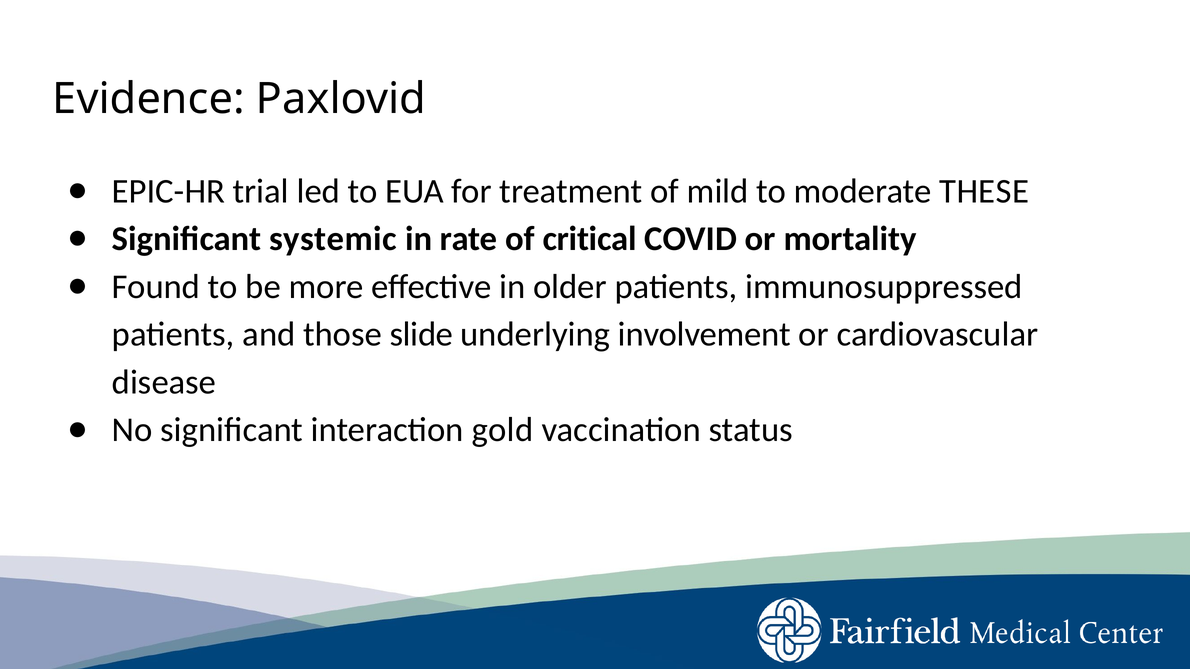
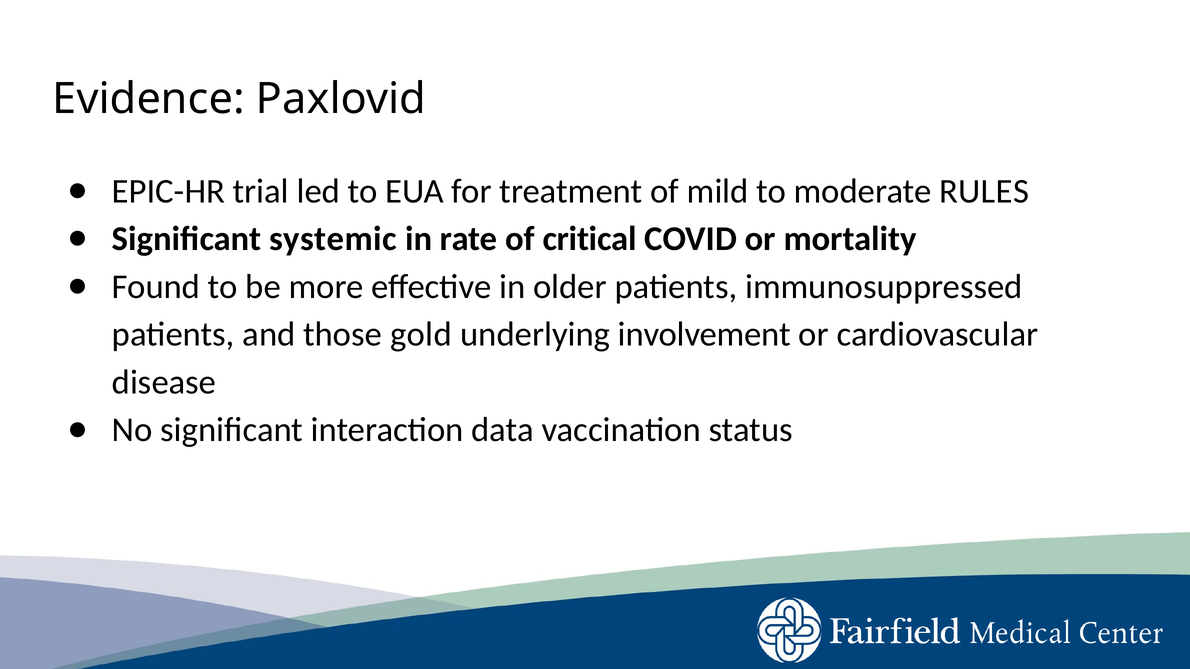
THESE: THESE -> RULES
slide: slide -> gold
gold: gold -> data
